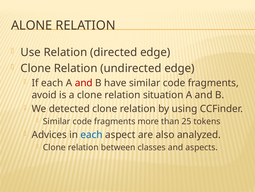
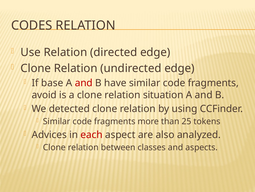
ALONE: ALONE -> CODES
If each: each -> base
each at (92, 134) colour: blue -> red
